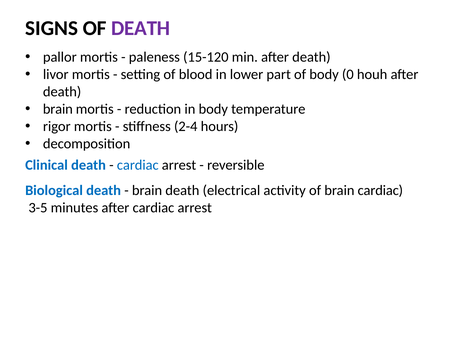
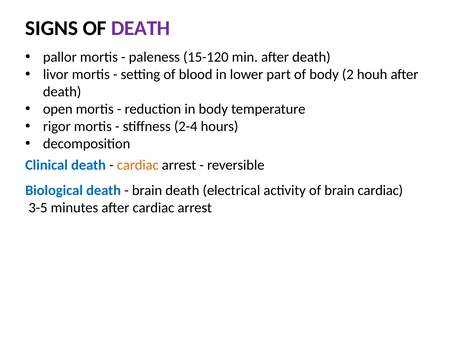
0: 0 -> 2
brain at (58, 109): brain -> open
cardiac at (138, 165) colour: blue -> orange
